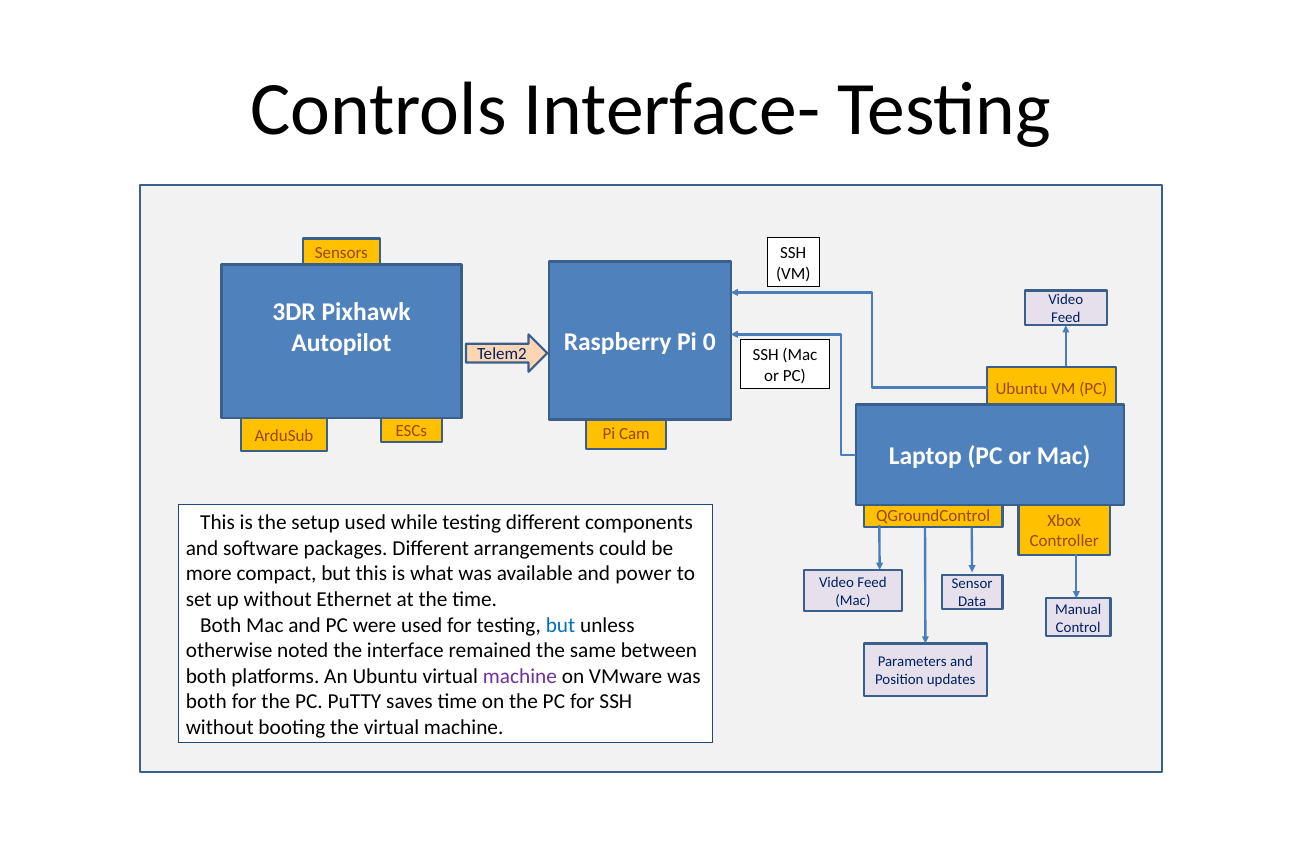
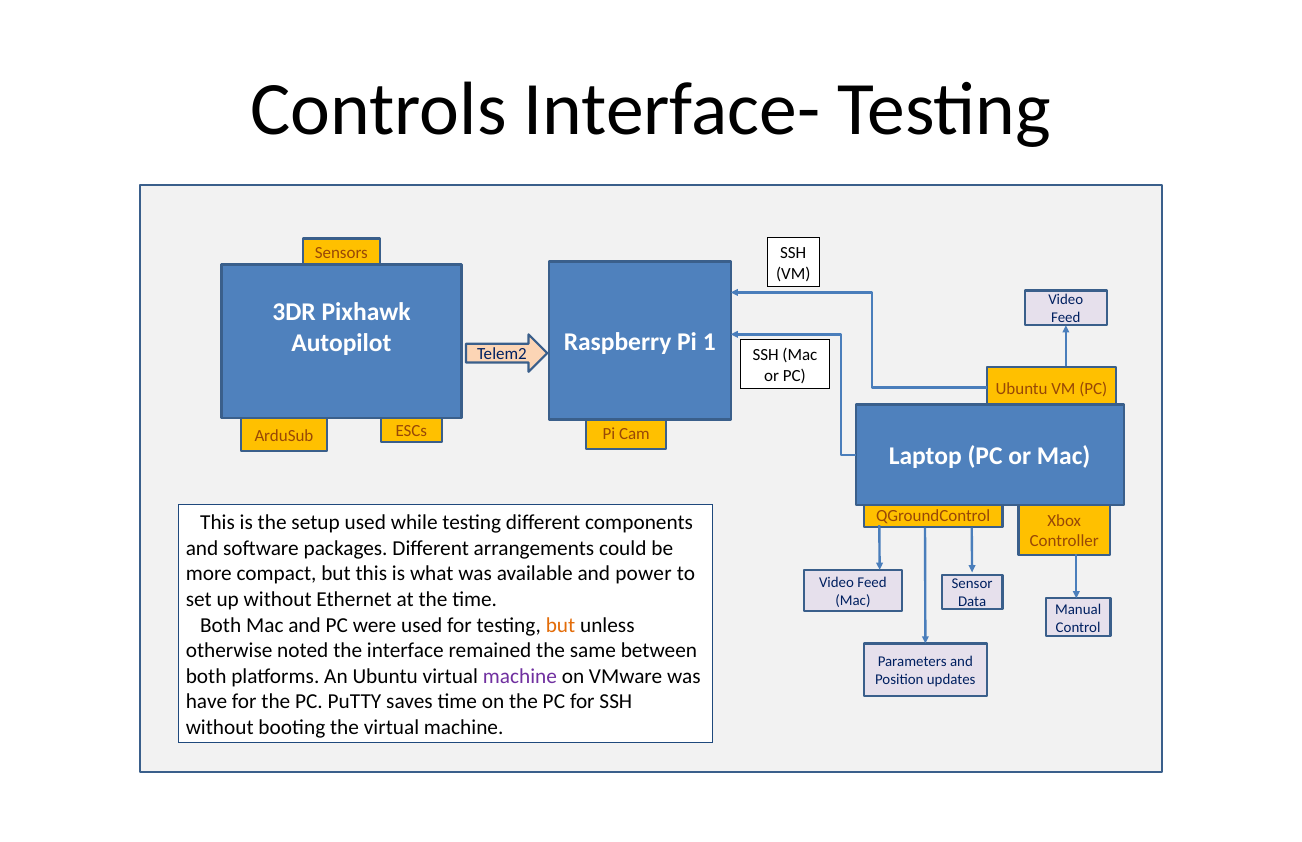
0: 0 -> 1
but at (561, 625) colour: blue -> orange
both at (206, 702): both -> have
